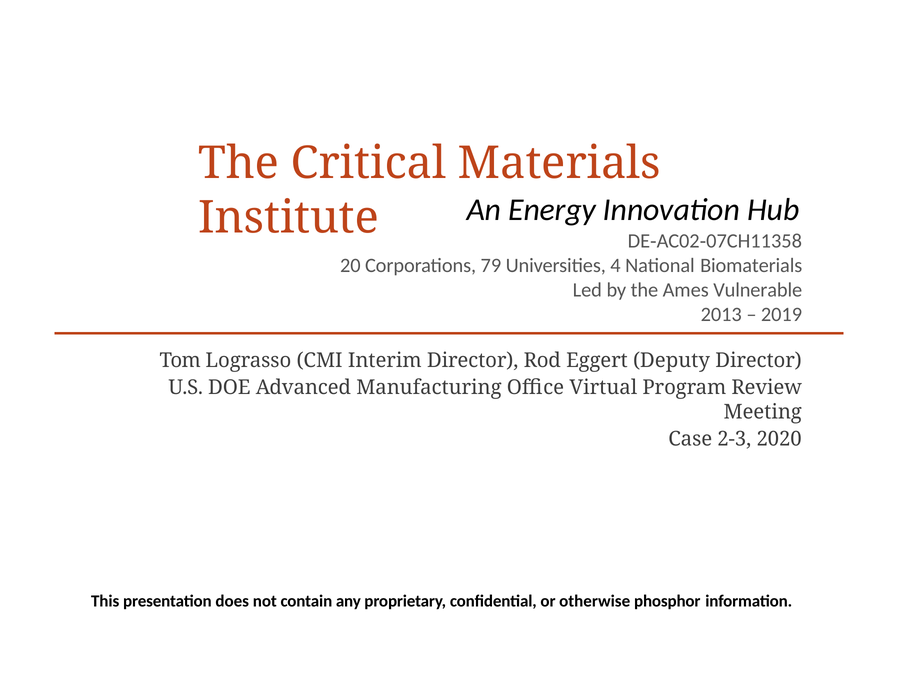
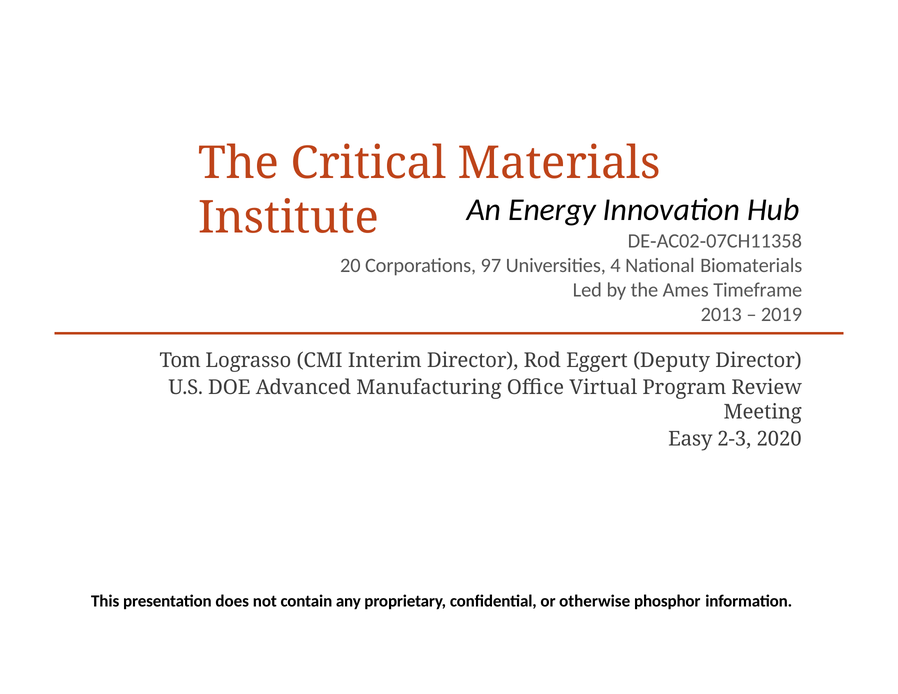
79: 79 -> 97
Vulnerable: Vulnerable -> Timeframe
Case: Case -> Easy
